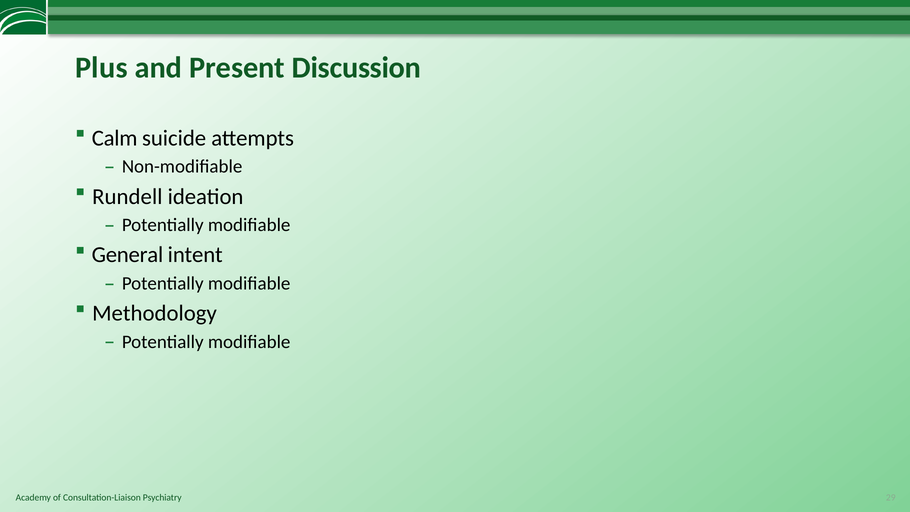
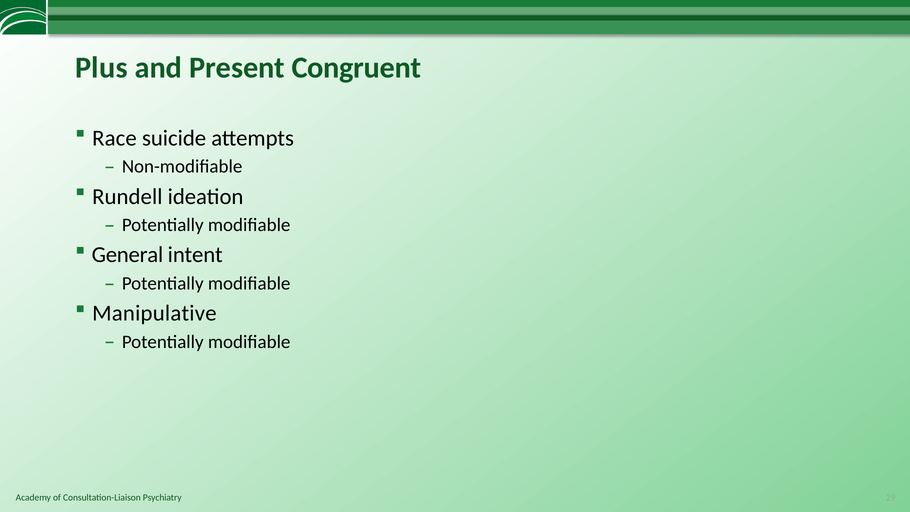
Discussion: Discussion -> Congruent
Calm: Calm -> Race
Methodology: Methodology -> Manipulative
